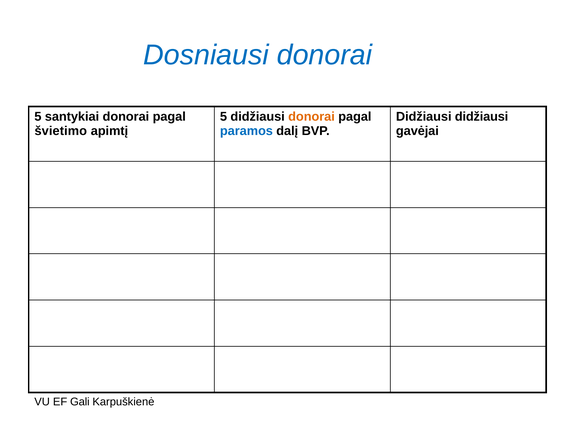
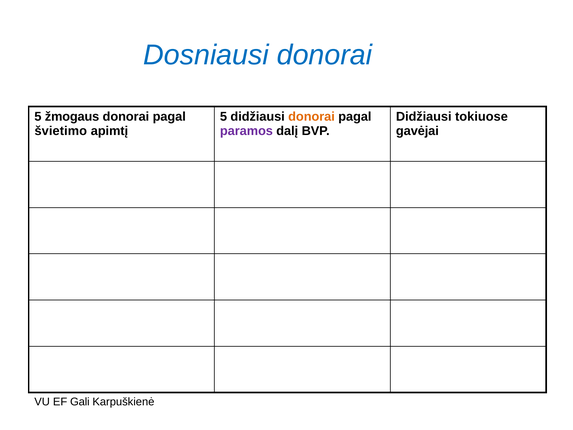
santykiai: santykiai -> žmogaus
Didžiausi didžiausi: didžiausi -> tokiuose
paramos colour: blue -> purple
